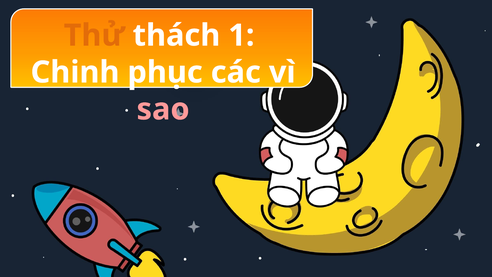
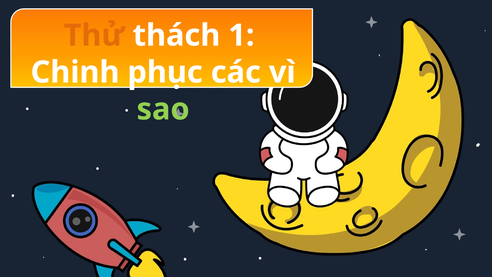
sao colour: pink -> light green
